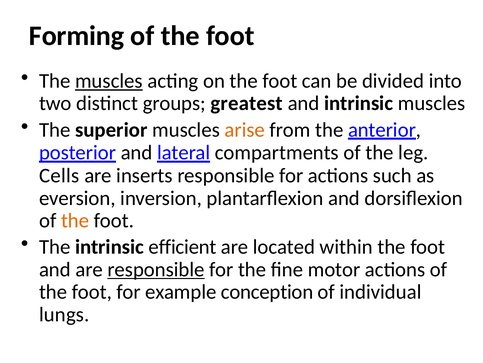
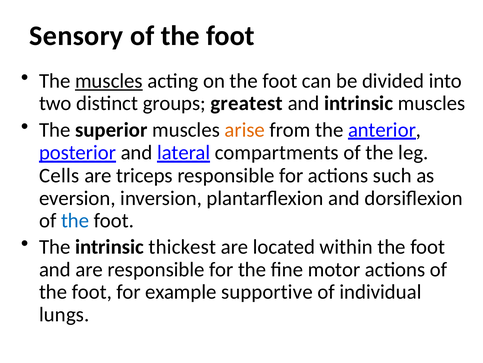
Forming: Forming -> Sensory
inserts: inserts -> triceps
the at (75, 220) colour: orange -> blue
efficient: efficient -> thickest
responsible at (156, 269) underline: present -> none
conception: conception -> supportive
